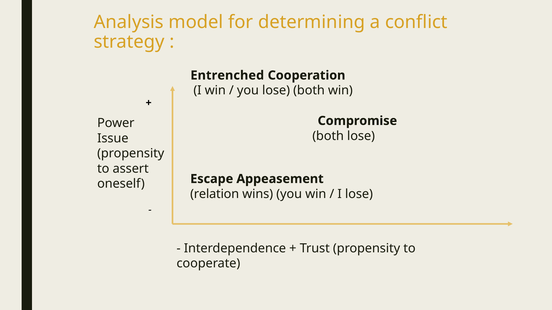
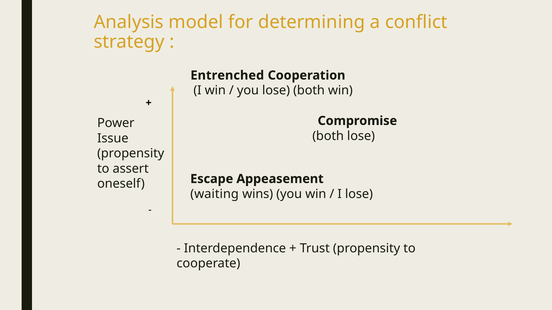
relation: relation -> waiting
